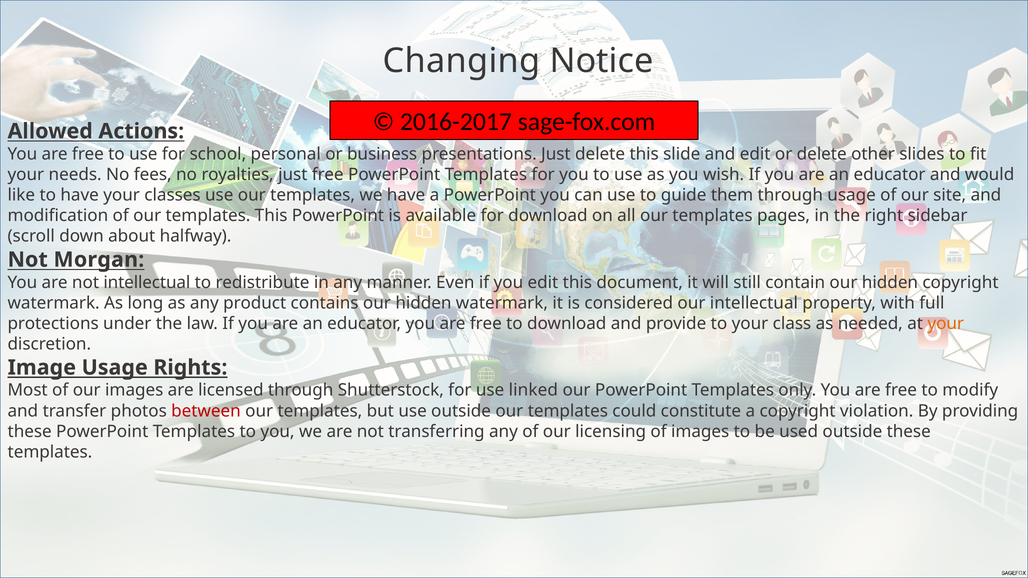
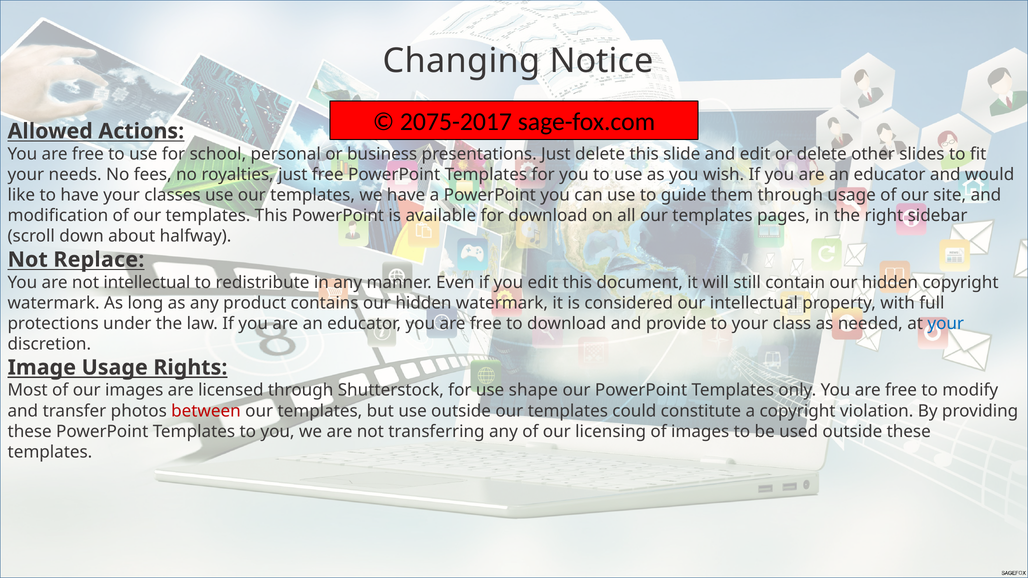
2016-2017: 2016-2017 -> 2075-2017
Morgan: Morgan -> Replace
your at (946, 324) colour: orange -> blue
linked: linked -> shape
